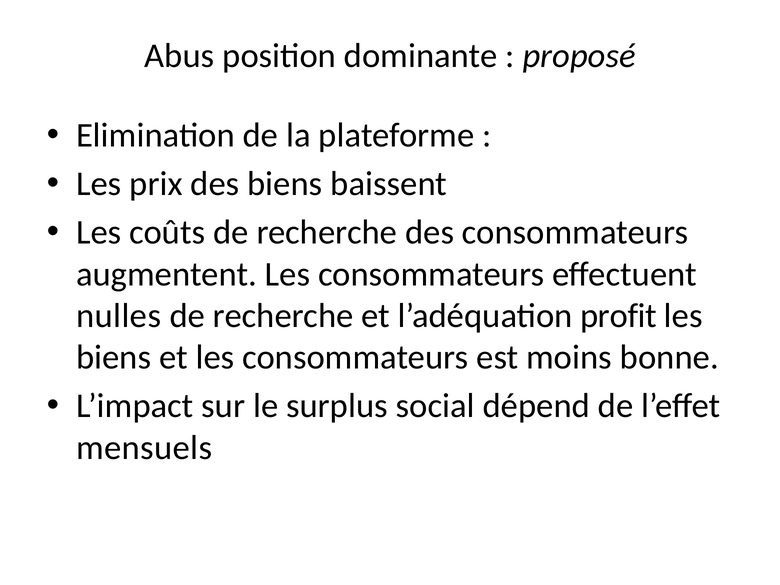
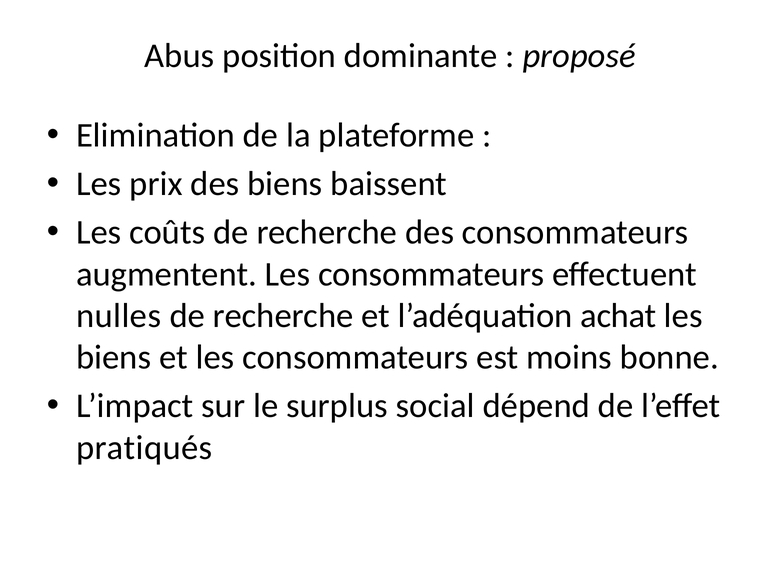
profit: profit -> achat
mensuels: mensuels -> pratiqués
